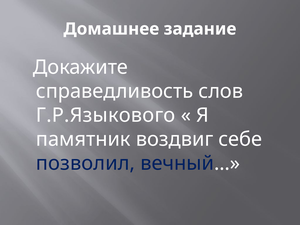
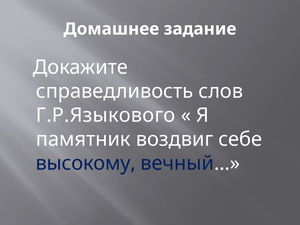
позволил: позволил -> высокому
